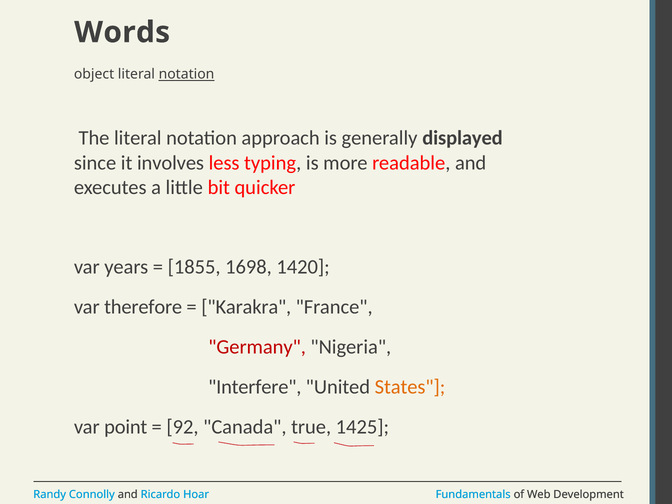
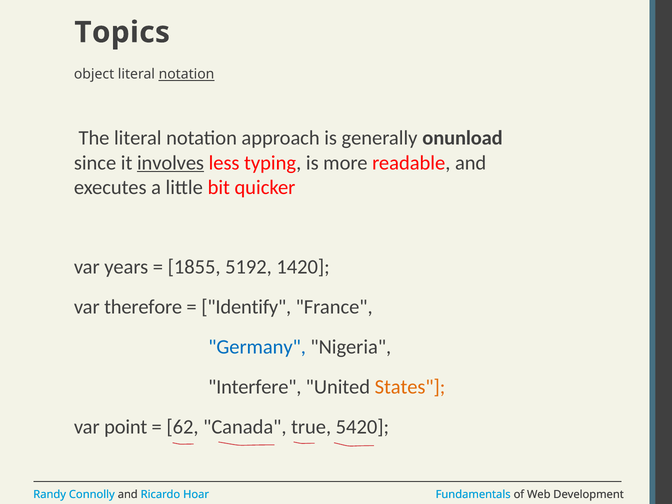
Words: Words -> Topics
displayed: displayed -> onunload
involves underline: none -> present
1698: 1698 -> 5192
Karakra: Karakra -> Identify
Germany colour: red -> blue
92: 92 -> 62
1425: 1425 -> 5420
